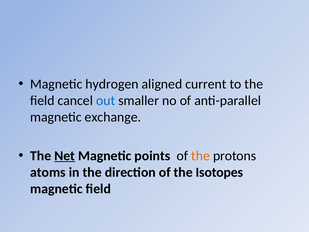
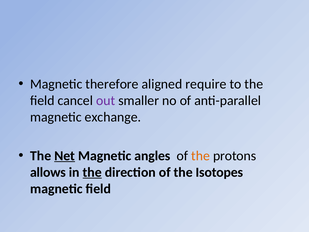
hydrogen: hydrogen -> therefore
current: current -> require
out colour: blue -> purple
points: points -> angles
atoms: atoms -> allows
the at (92, 172) underline: none -> present
